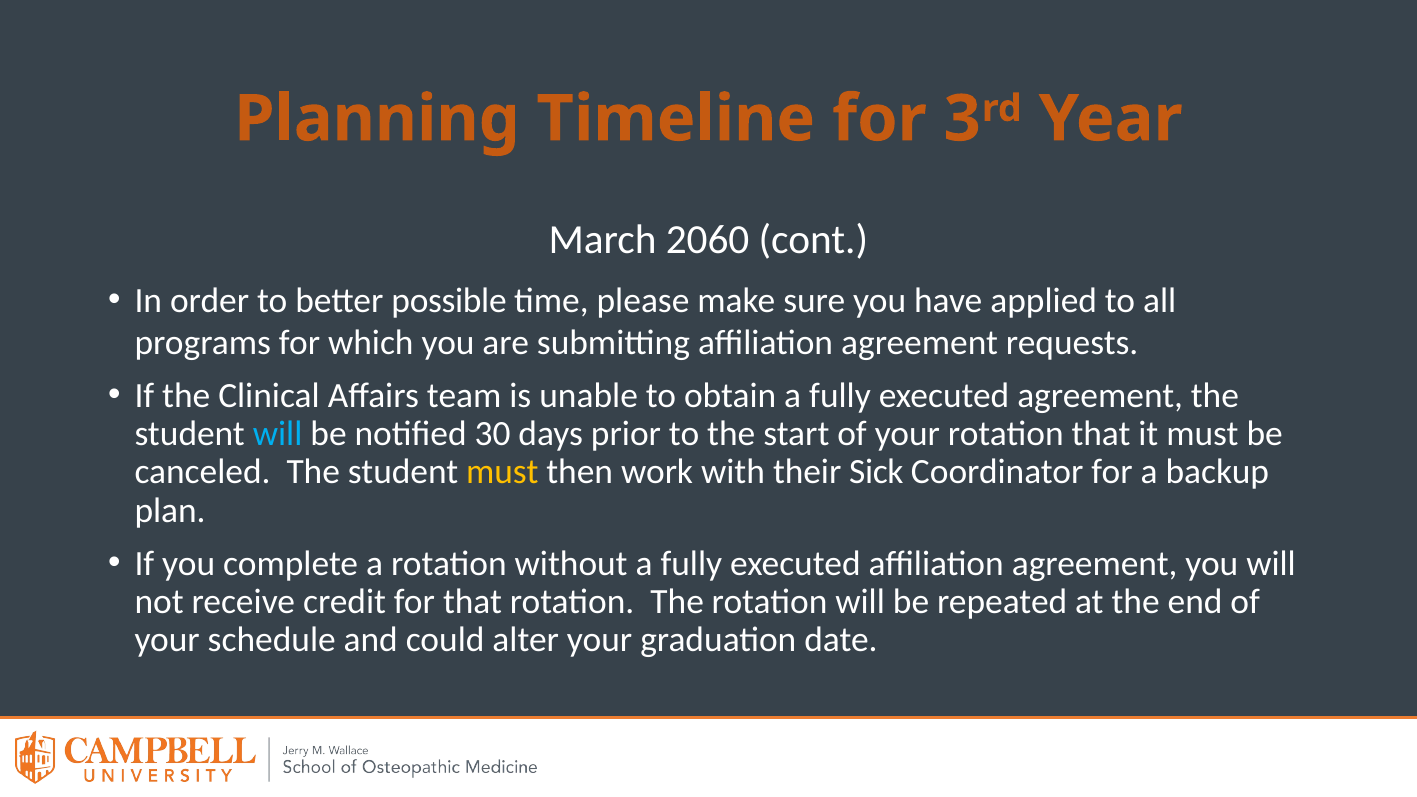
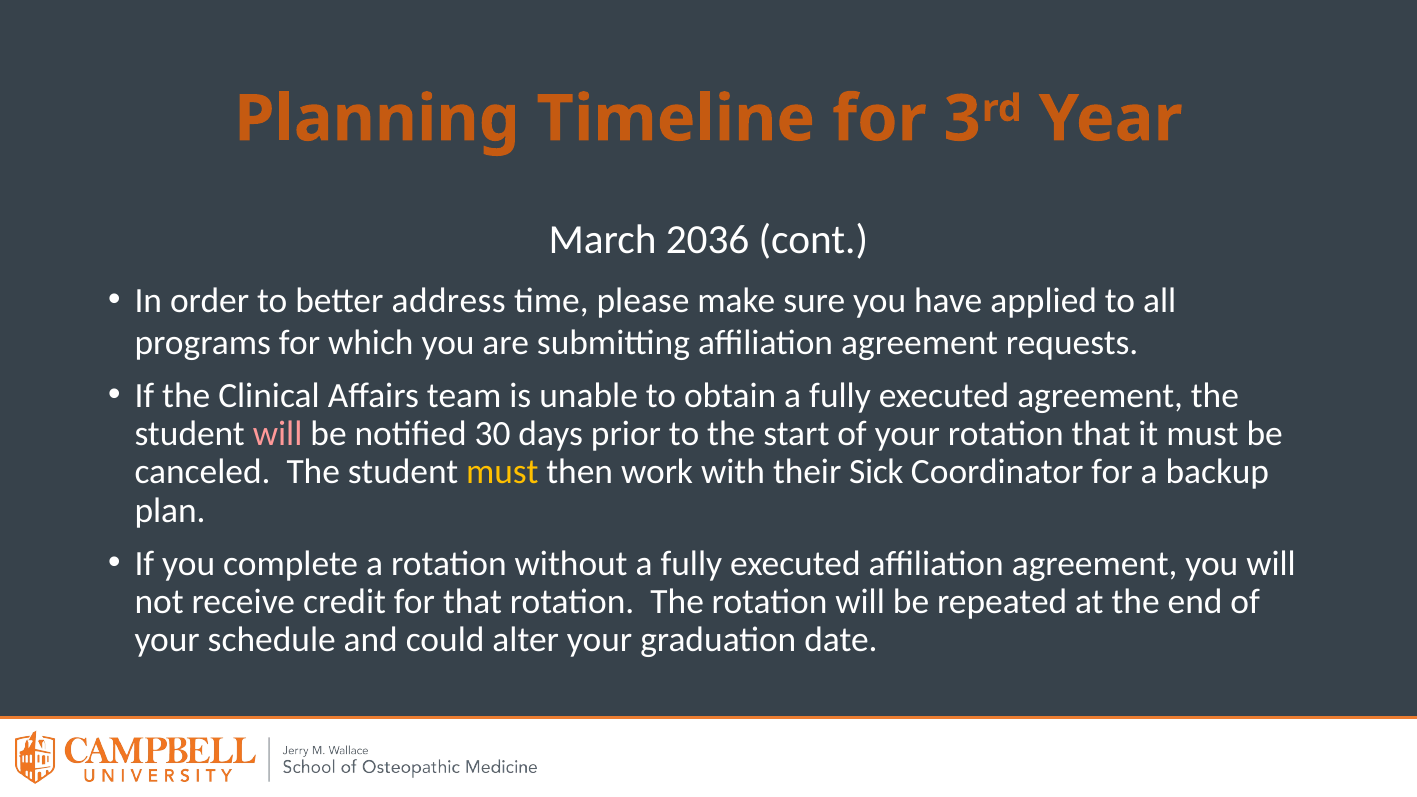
2060: 2060 -> 2036
possible: possible -> address
will at (278, 434) colour: light blue -> pink
